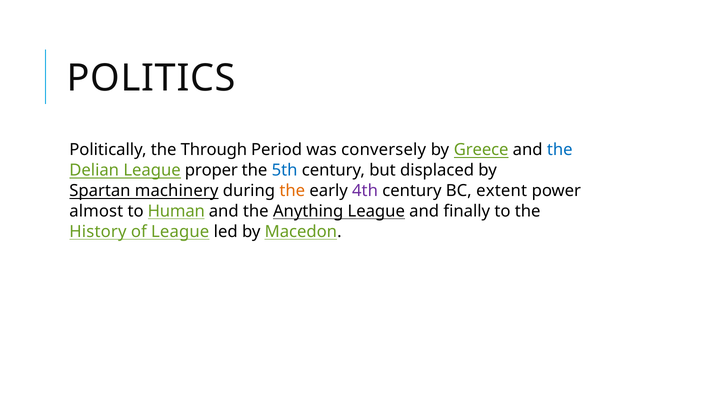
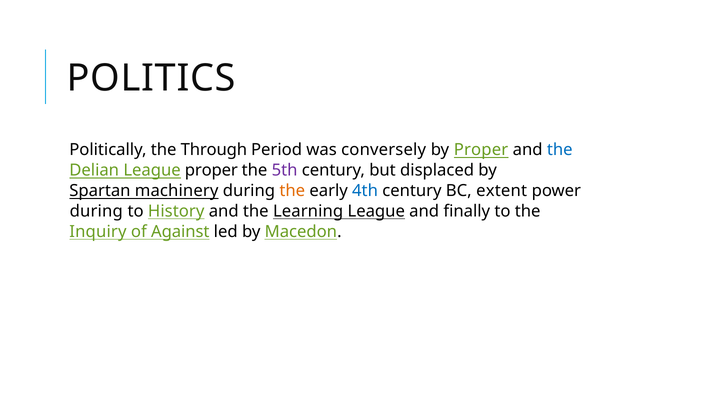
by Greece: Greece -> Proper
5th colour: blue -> purple
4th colour: purple -> blue
almost at (96, 211): almost -> during
Human: Human -> History
Anything: Anything -> Learning
History: History -> Inquiry
of League: League -> Against
